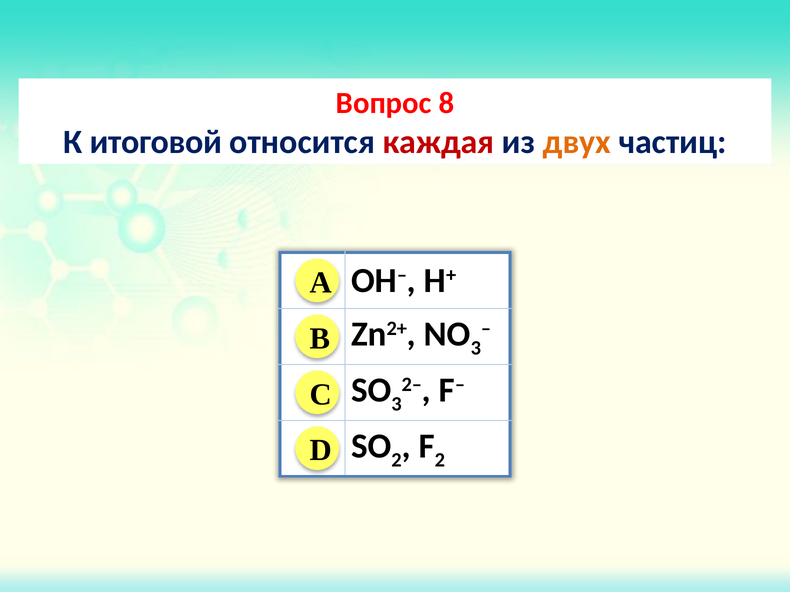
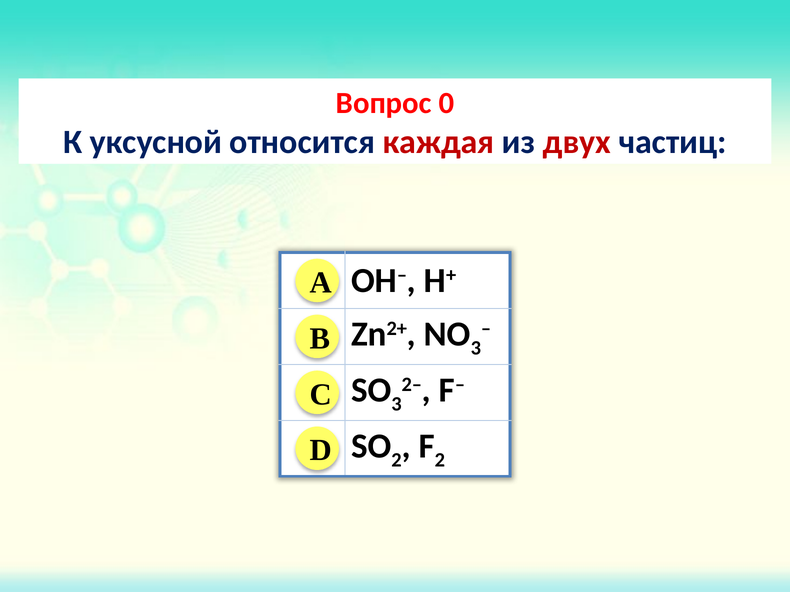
8: 8 -> 0
итоговой: итоговой -> уксусной
двух colour: orange -> red
